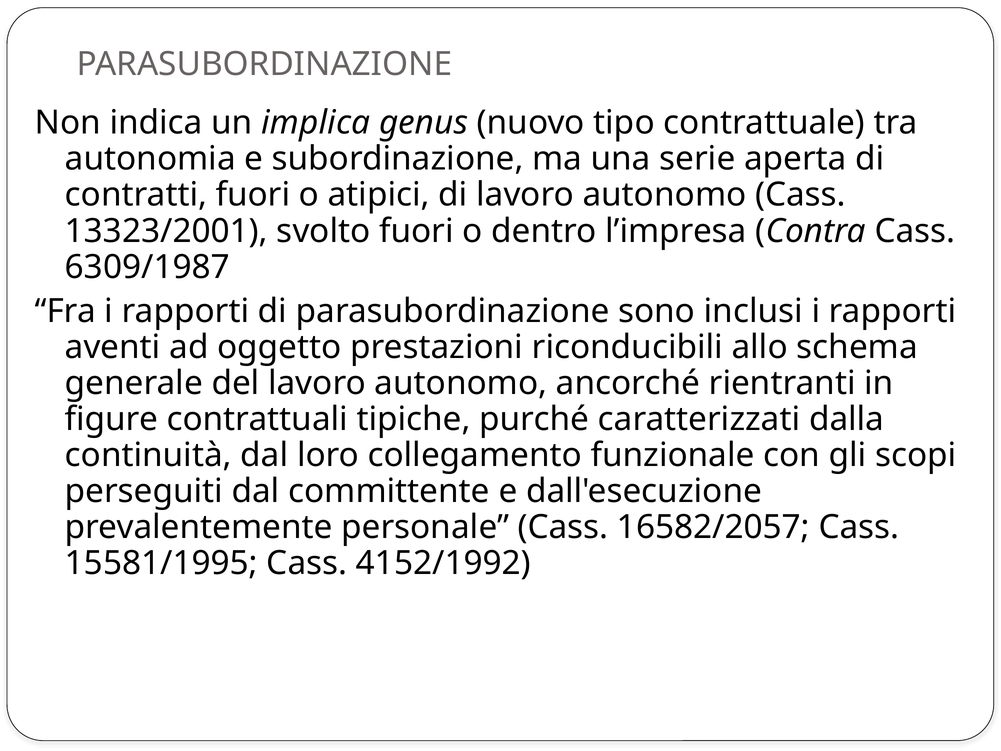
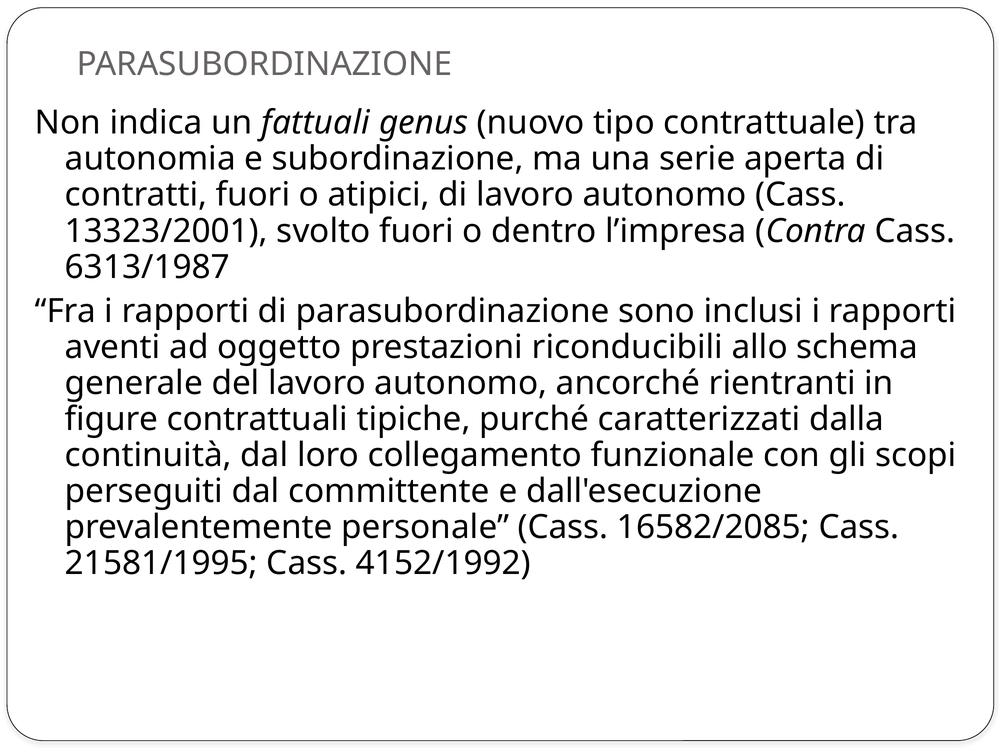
implica: implica -> fattuali
6309/1987: 6309/1987 -> 6313/1987
16582/2057: 16582/2057 -> 16582/2085
15581/1995: 15581/1995 -> 21581/1995
